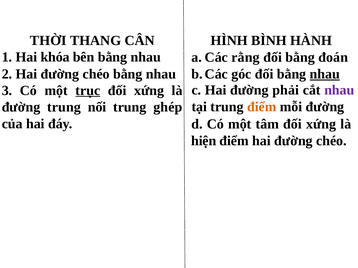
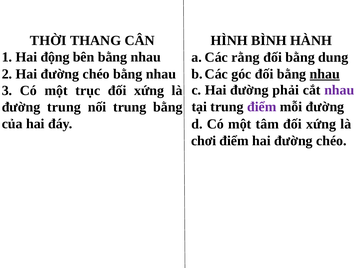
khóa: khóa -> động
đoán: đoán -> dung
trục underline: present -> none
điểm at (262, 107) colour: orange -> purple
trung ghép: ghép -> bằng
hiện: hiện -> chơi
